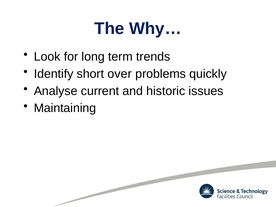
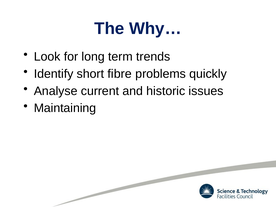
over: over -> fibre
